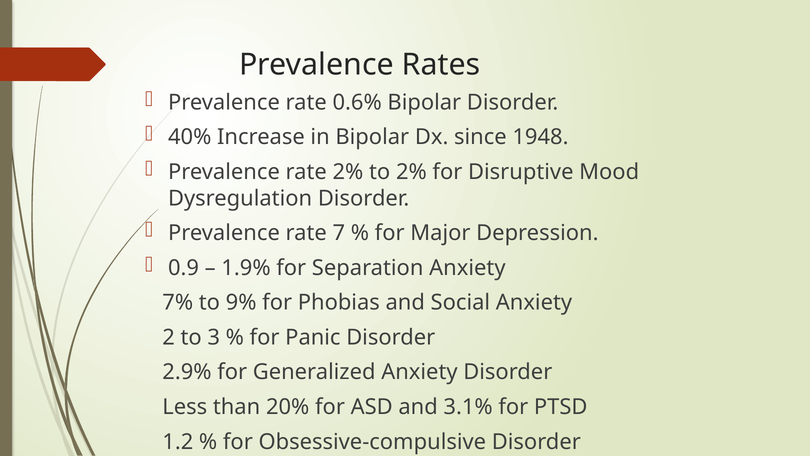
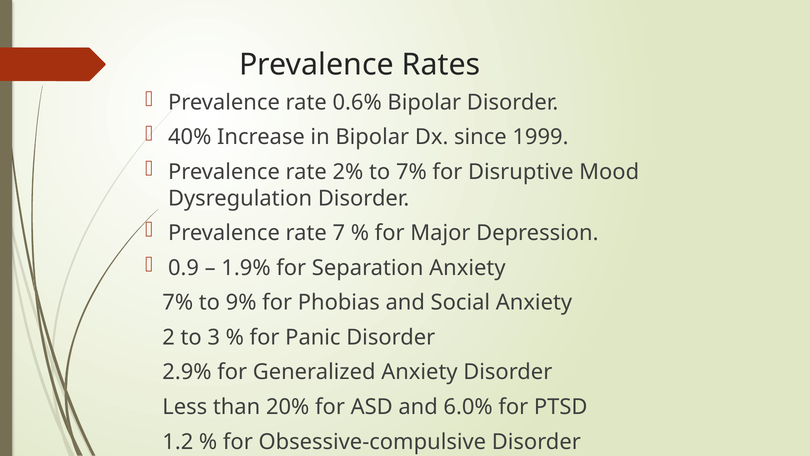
1948: 1948 -> 1999
to 2%: 2% -> 7%
3.1%: 3.1% -> 6.0%
